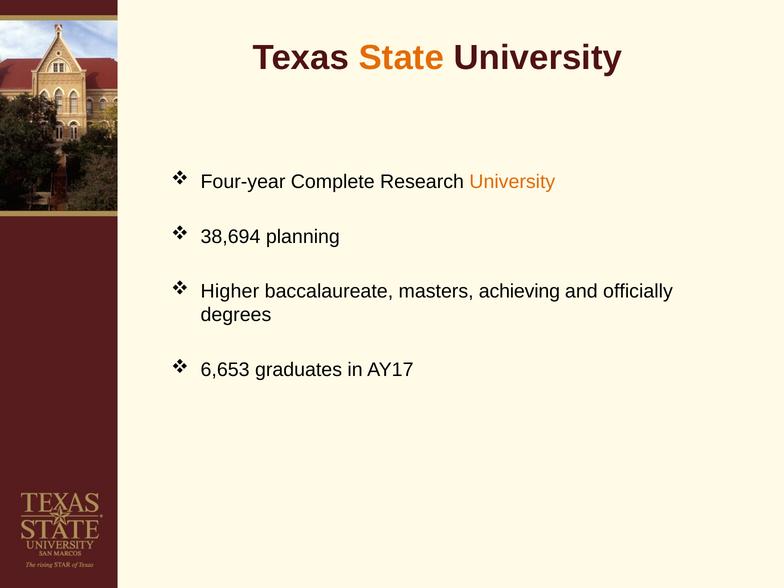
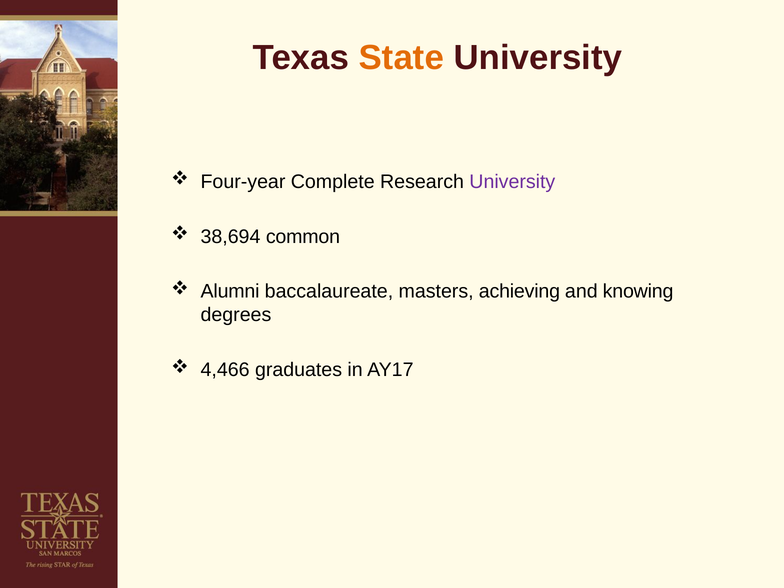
University at (512, 182) colour: orange -> purple
planning: planning -> common
Higher: Higher -> Alumni
officially: officially -> knowing
6,653: 6,653 -> 4,466
